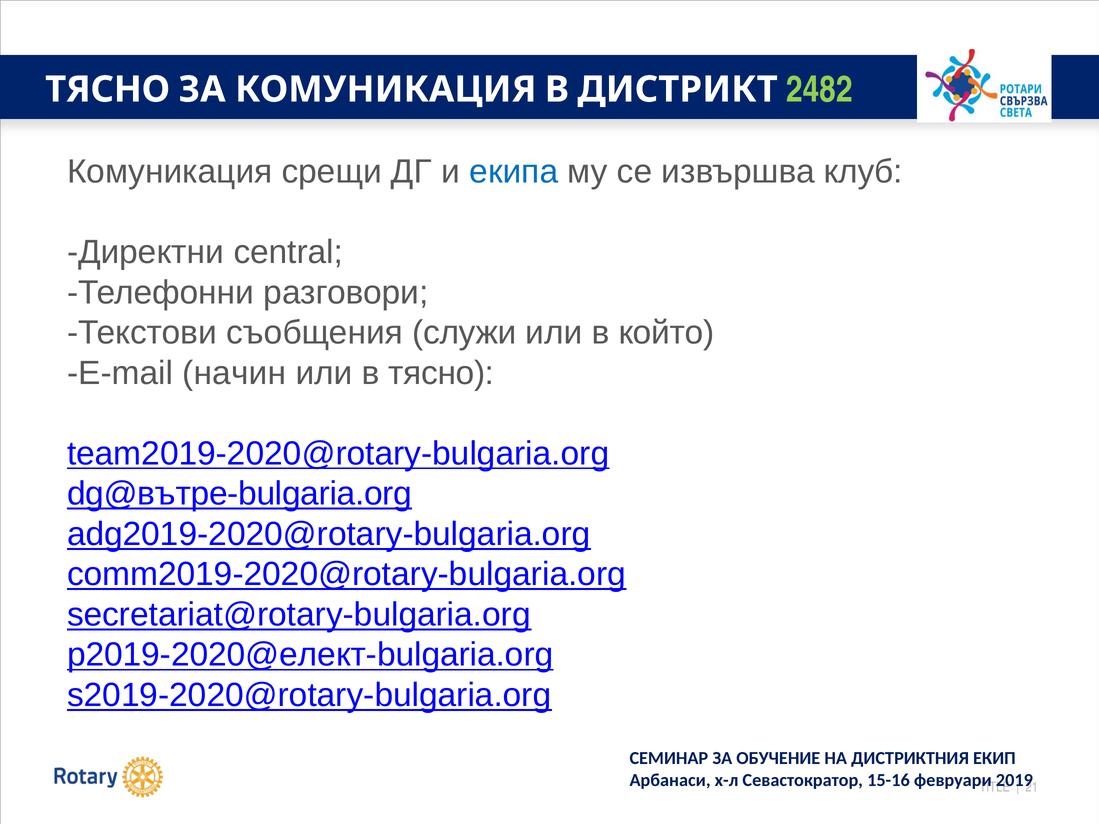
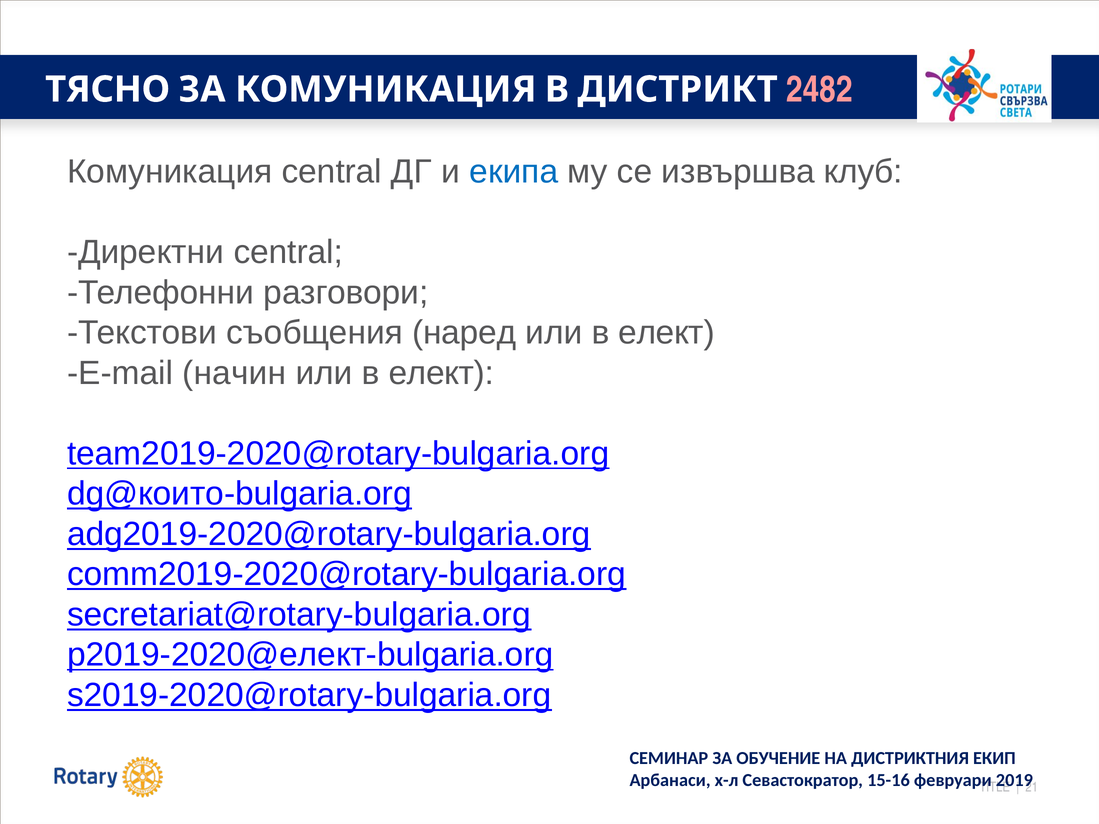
2482 colour: light green -> pink
Комуникация срещи: срещи -> central
служи: служи -> наред
който at (666, 333): който -> елект
тясно at (441, 373): тясно -> елект
dg@вътре-bulgaria.org: dg@вътре-bulgaria.org -> dg@които-bulgaria.org
